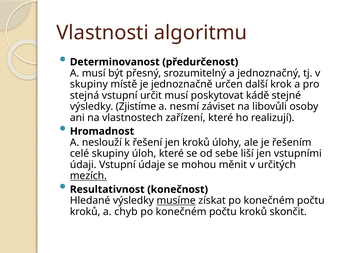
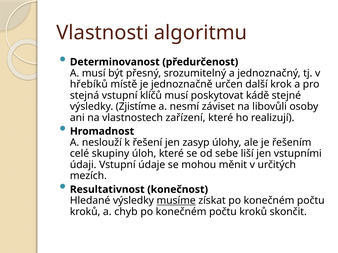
skupiny at (89, 84): skupiny -> hřebíků
určit: určit -> klíčů
jen kroků: kroků -> zasyp
mezích underline: present -> none
